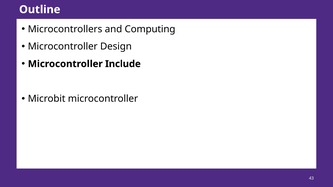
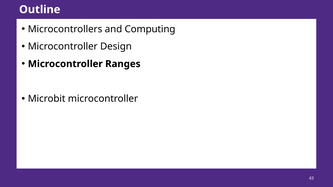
Include: Include -> Ranges
